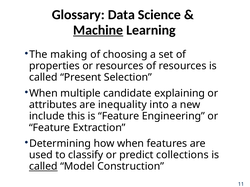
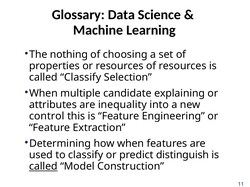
Machine underline: present -> none
making: making -> nothing
called Present: Present -> Classify
include: include -> control
collections: collections -> distinguish
